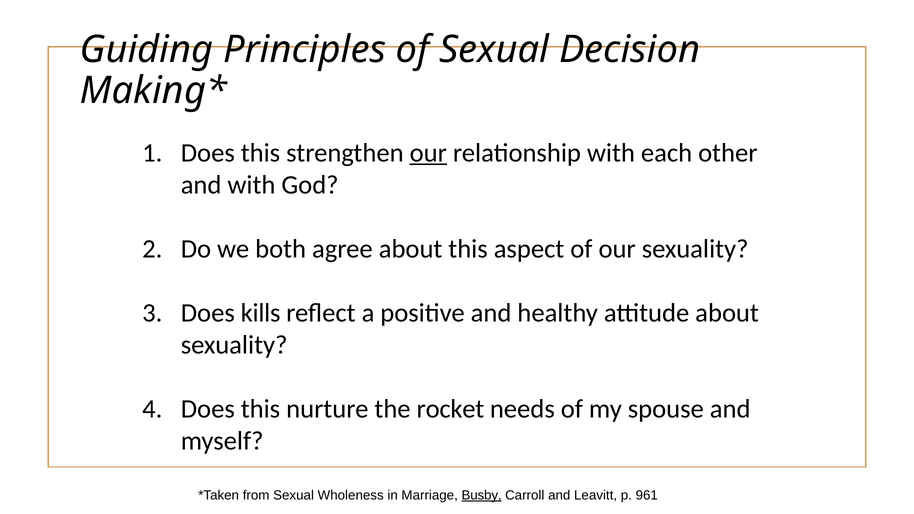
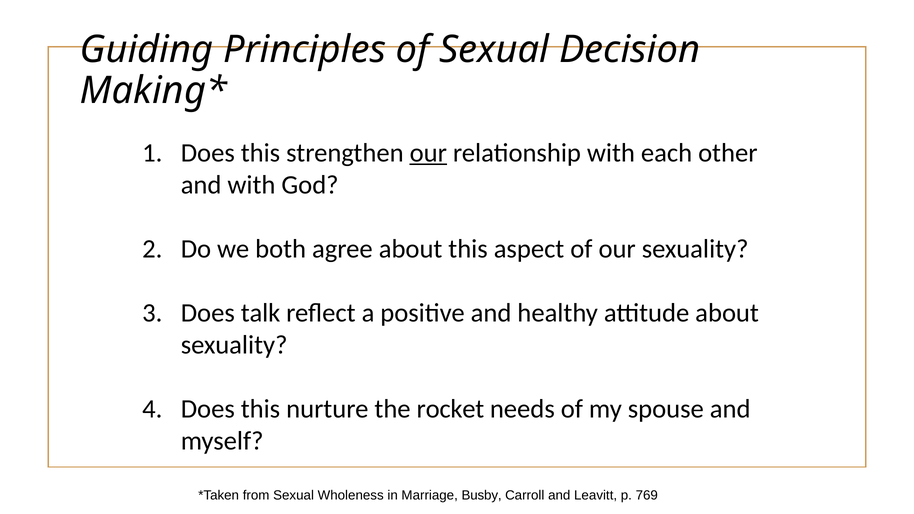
kills: kills -> talk
Busby underline: present -> none
961: 961 -> 769
